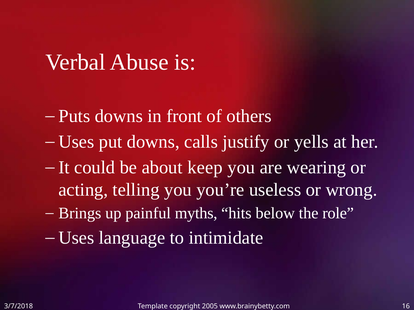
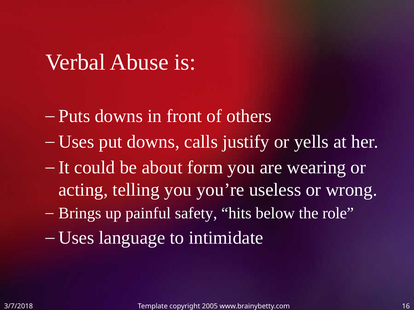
keep: keep -> form
myths: myths -> safety
